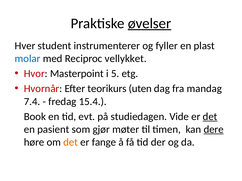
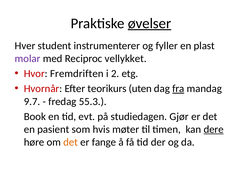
molar colour: blue -> purple
Masterpoint: Masterpoint -> Fremdriften
5: 5 -> 2
fra underline: none -> present
7.4: 7.4 -> 9.7
15.4: 15.4 -> 55.3
Vide: Vide -> Gjør
det at (210, 117) underline: present -> none
gjør: gjør -> hvis
